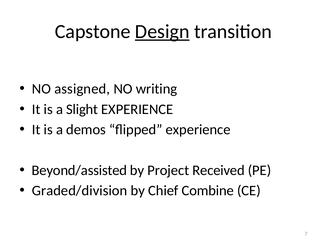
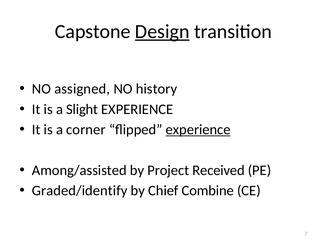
writing: writing -> history
demos: demos -> corner
experience at (198, 130) underline: none -> present
Beyond/assisted: Beyond/assisted -> Among/assisted
Graded/division: Graded/division -> Graded/identify
